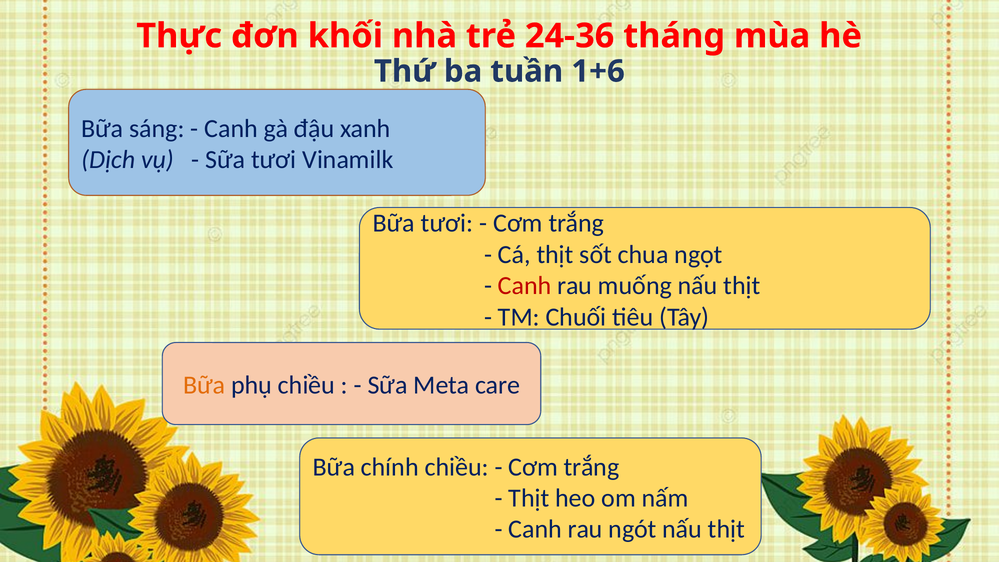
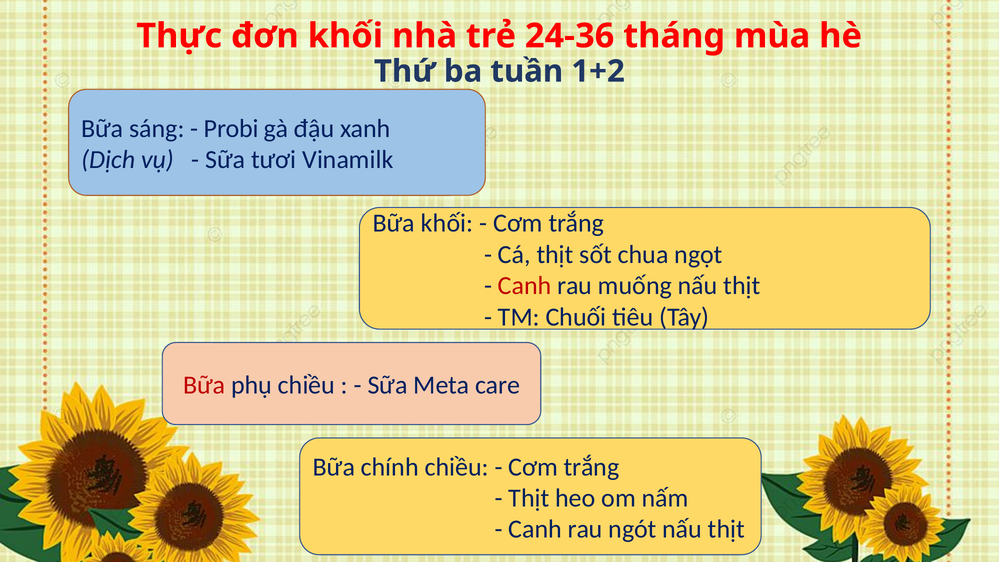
1+6: 1+6 -> 1+2
Canh at (231, 129): Canh -> Probi
Bữa tươi: tươi -> khối
Bữa at (204, 385) colour: orange -> red
